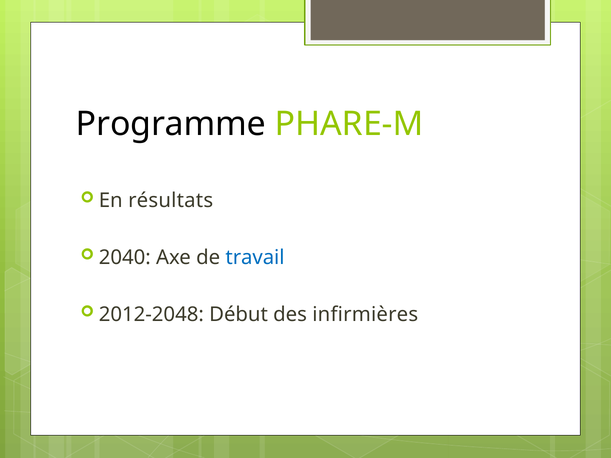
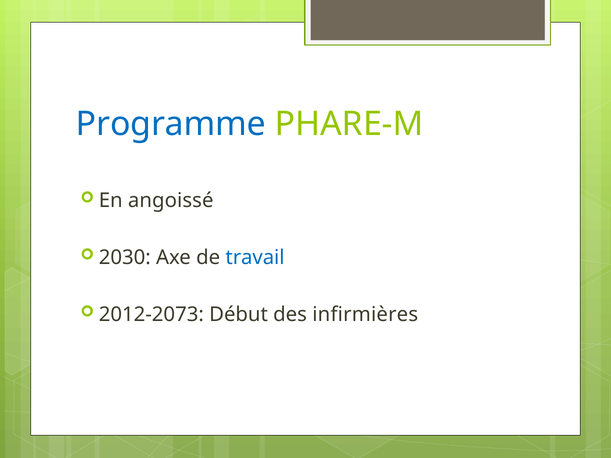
Programme colour: black -> blue
résultats: résultats -> angoissé
2040: 2040 -> 2030
2012-2048: 2012-2048 -> 2012-2073
